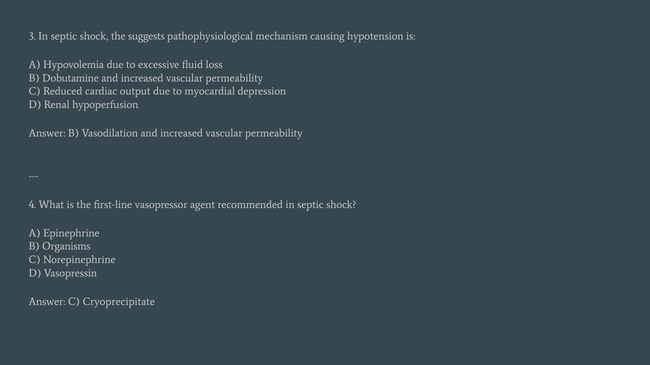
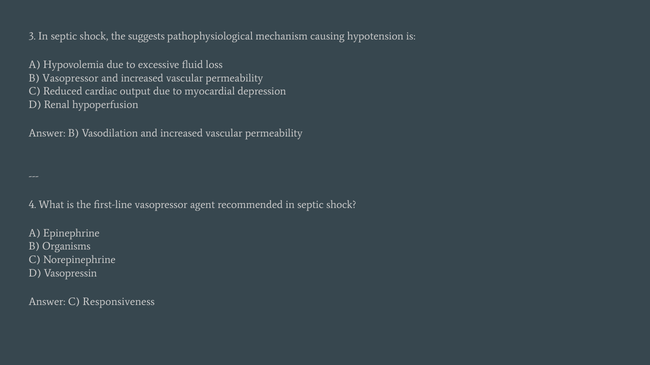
B Dobutamine: Dobutamine -> Vasopressor
Cryoprecipitate: Cryoprecipitate -> Responsiveness
